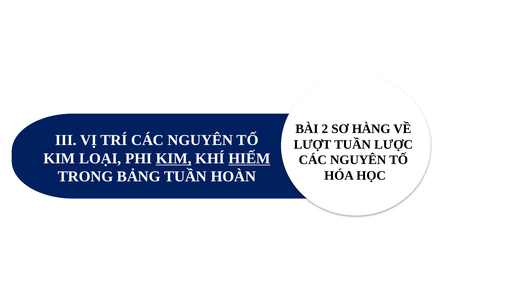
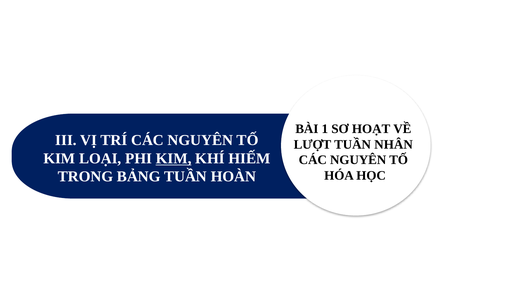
2: 2 -> 1
HÀNG: HÀNG -> HOẠT
LƯỢC: LƯỢC -> NHÂN
HIẾM underline: present -> none
